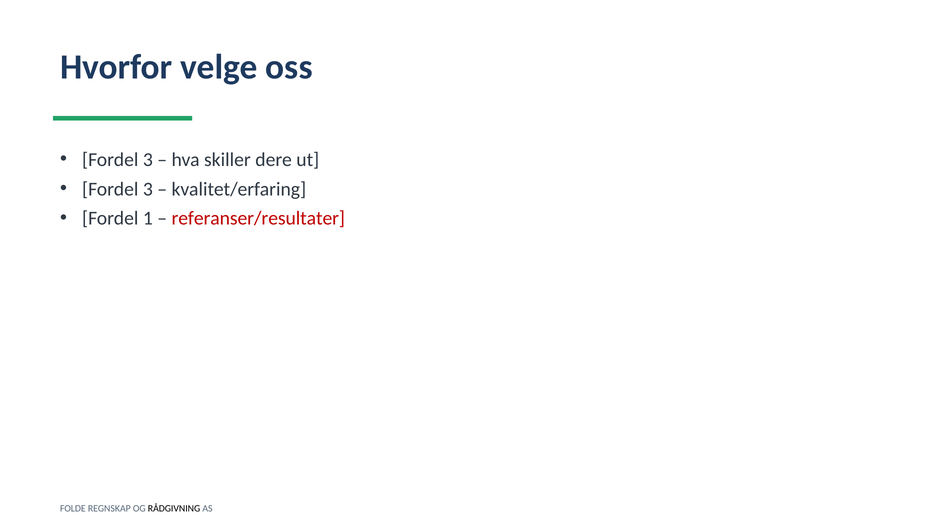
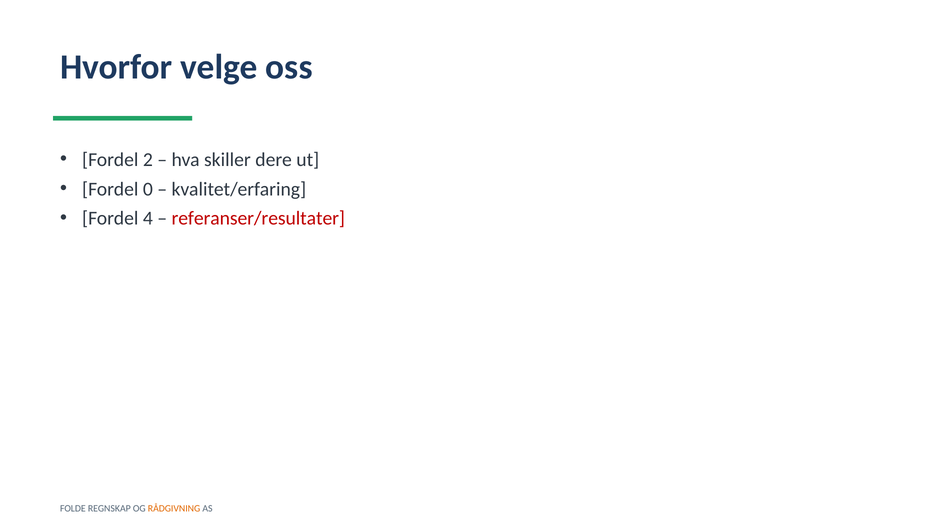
3 at (148, 160): 3 -> 2
3 at (148, 189): 3 -> 0
1: 1 -> 4
RÅDGIVNING colour: black -> orange
